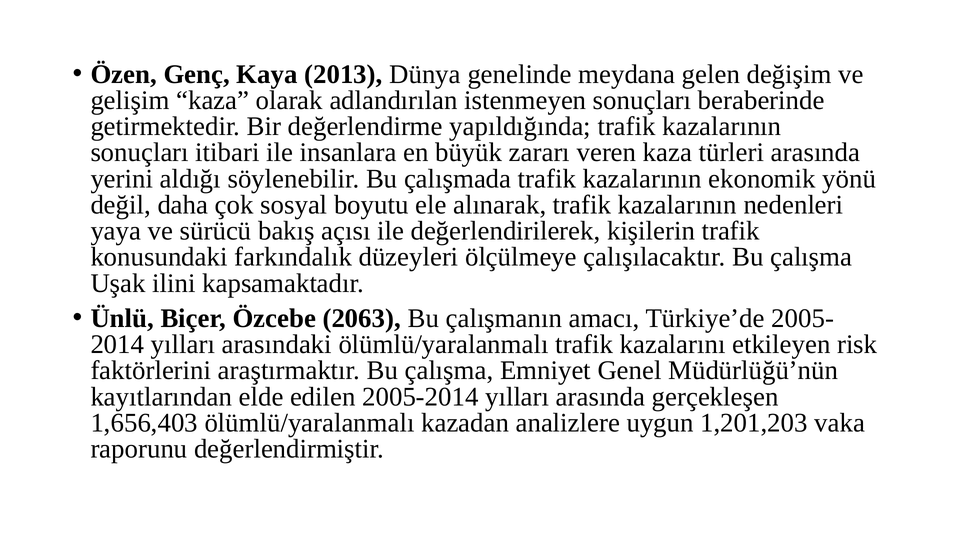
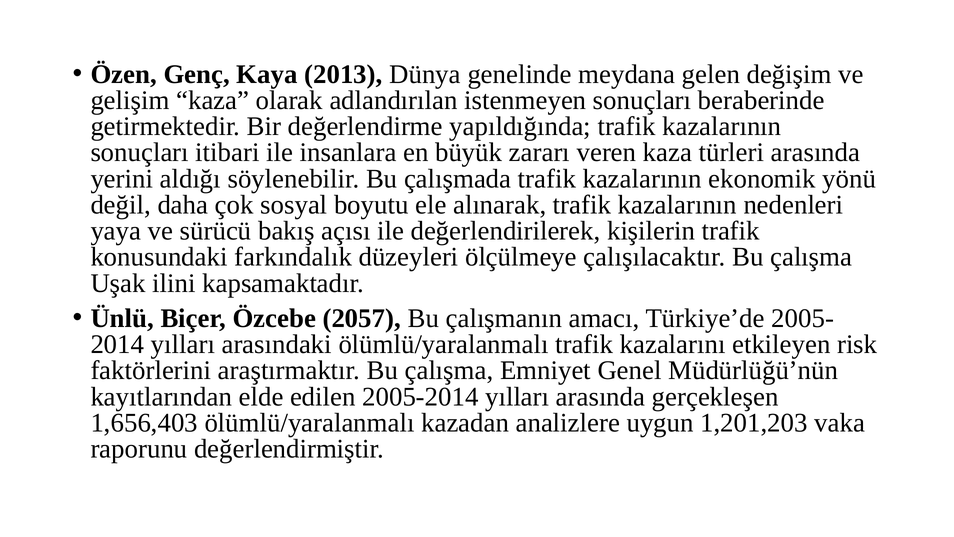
2063: 2063 -> 2057
